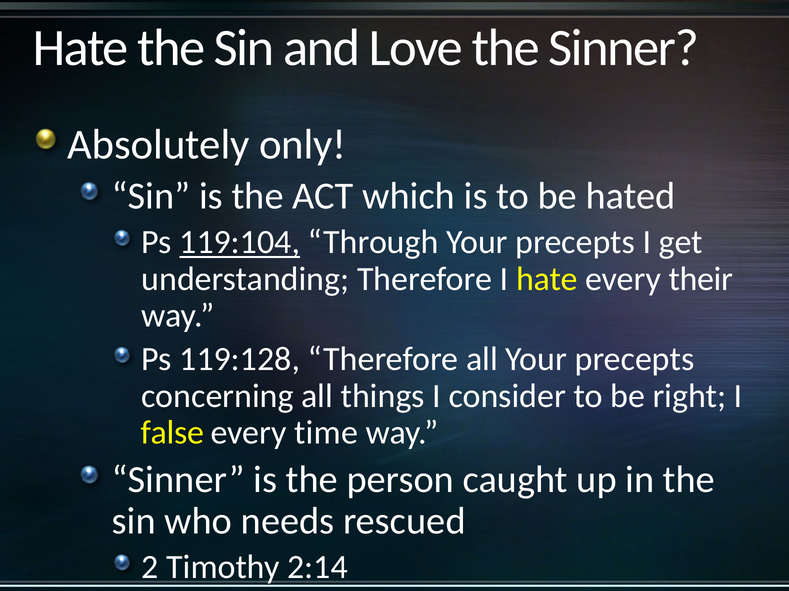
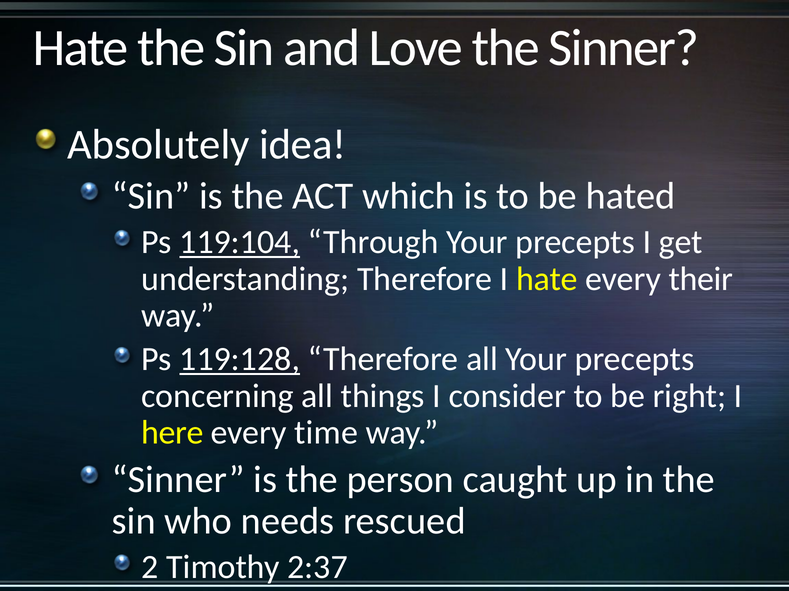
only: only -> idea
119:128 underline: none -> present
false: false -> here
2:14: 2:14 -> 2:37
